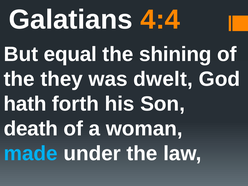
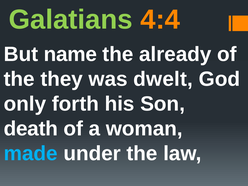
Galatians colour: white -> light green
equal: equal -> name
shining: shining -> already
hath: hath -> only
